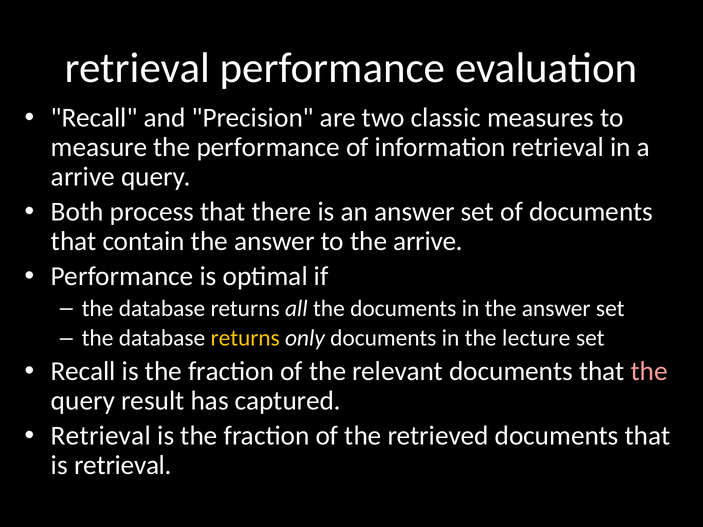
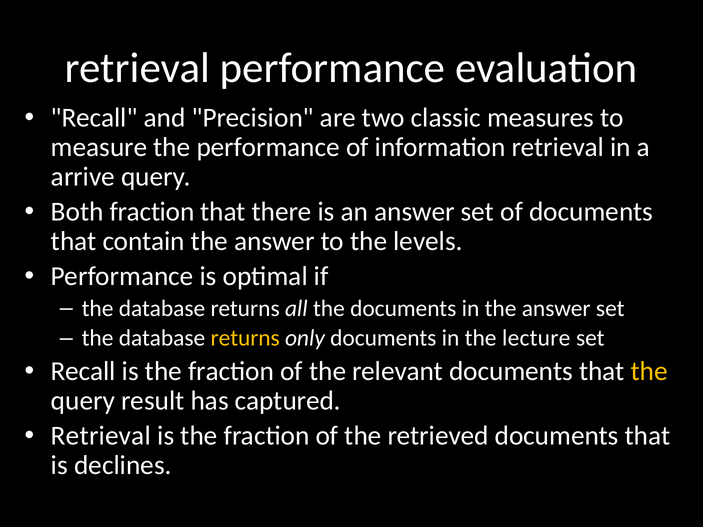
Both process: process -> fraction
the arrive: arrive -> levels
the at (649, 371) colour: pink -> yellow
is retrieval: retrieval -> declines
